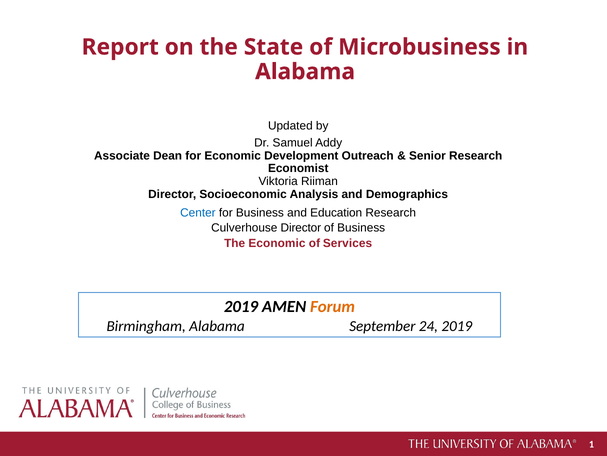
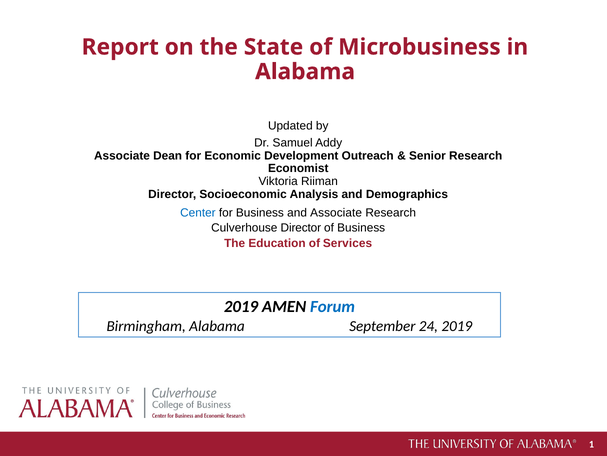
and Education: Education -> Associate
The Economic: Economic -> Education
Forum colour: orange -> blue
